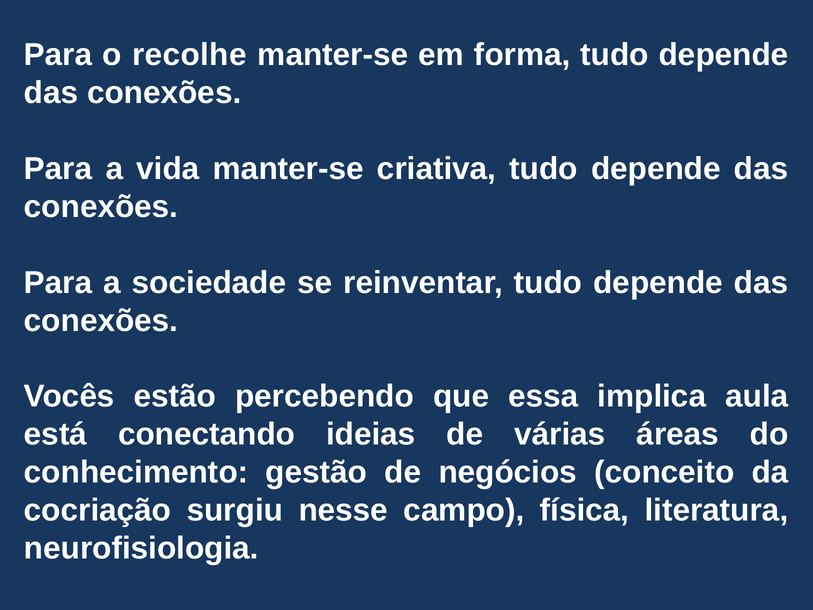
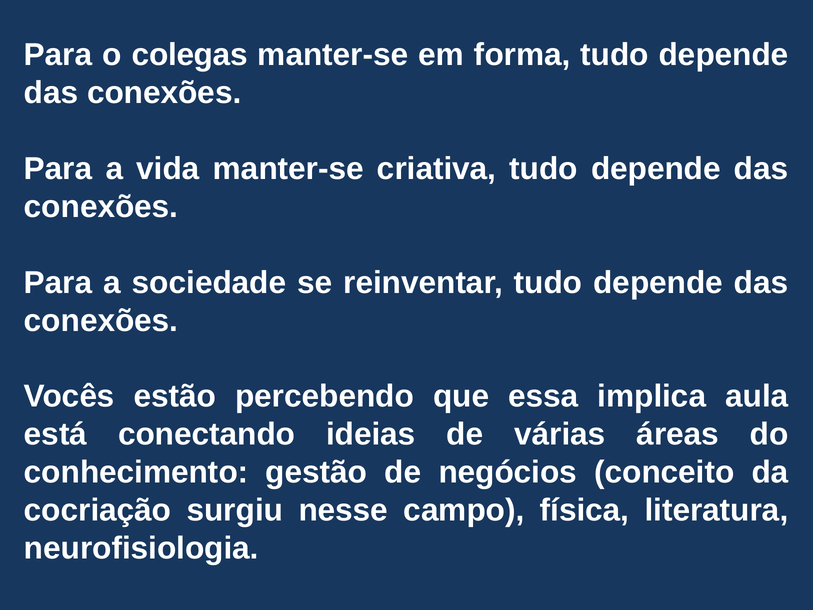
recolhe: recolhe -> colegas
